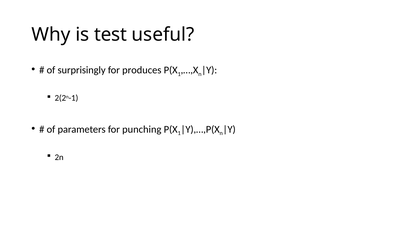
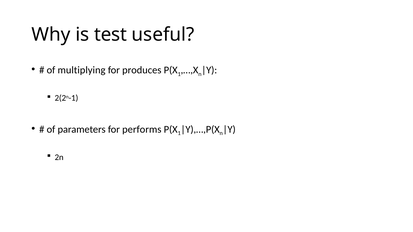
surprisingly: surprisingly -> multiplying
punching: punching -> performs
